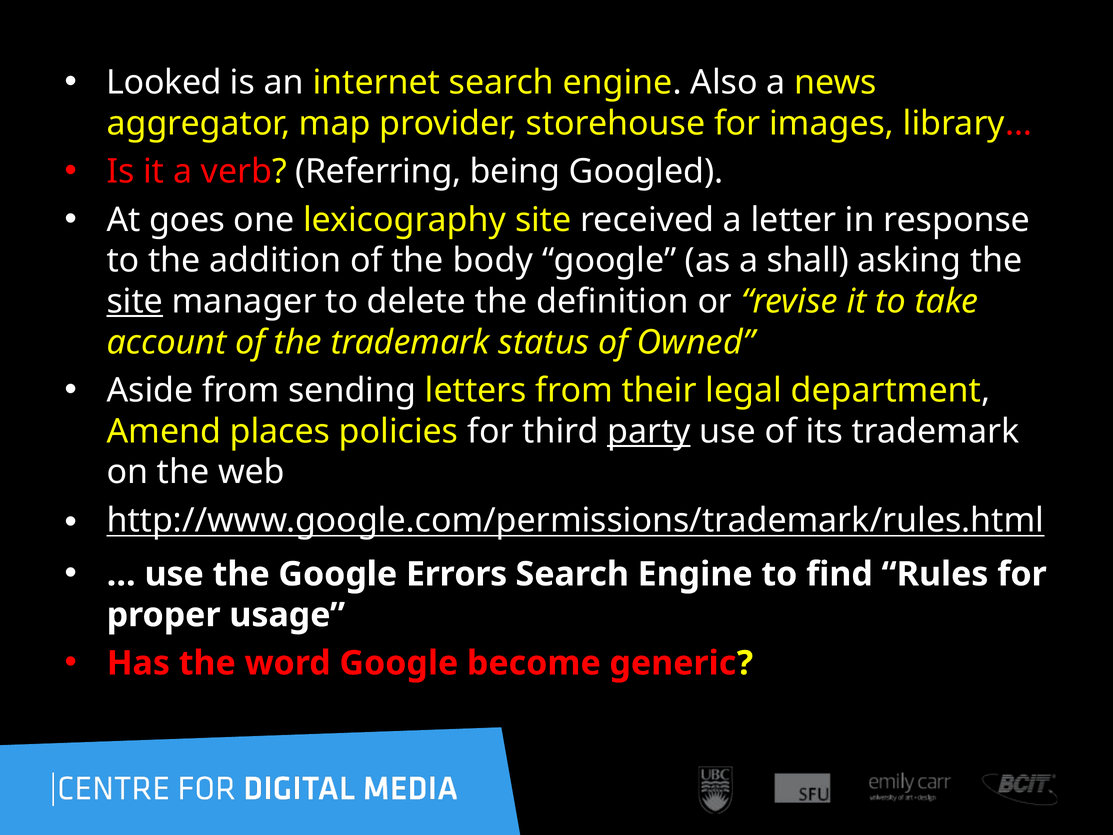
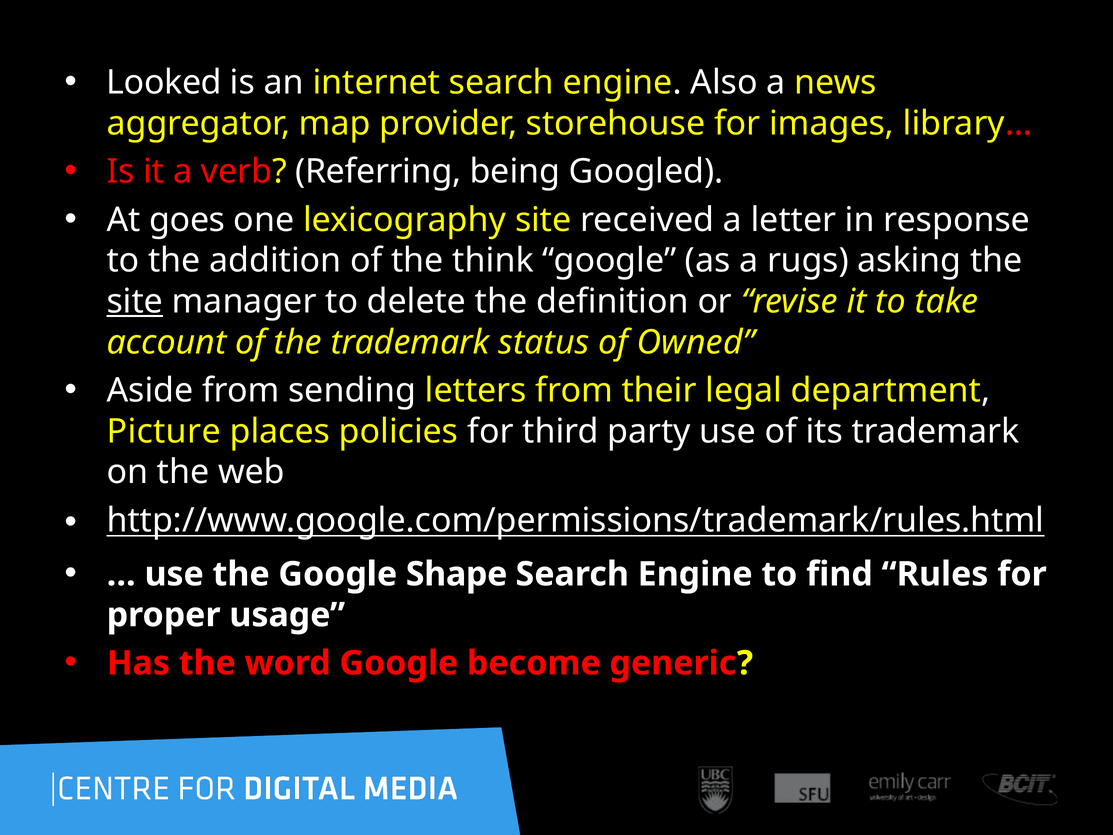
body: body -> think
shall: shall -> rugs
Amend: Amend -> Picture
party underline: present -> none
Errors: Errors -> Shape
